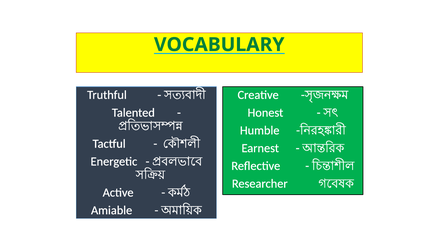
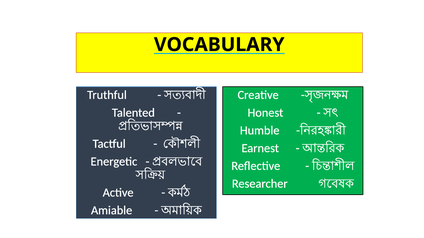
VOCABULARY colour: green -> black
